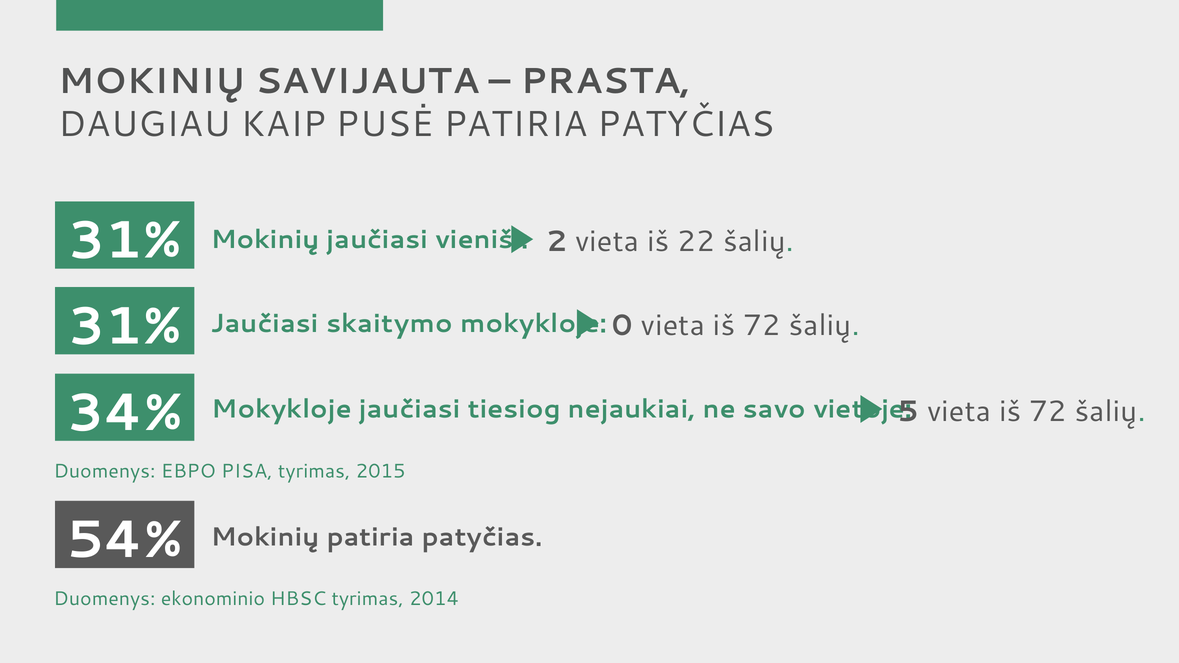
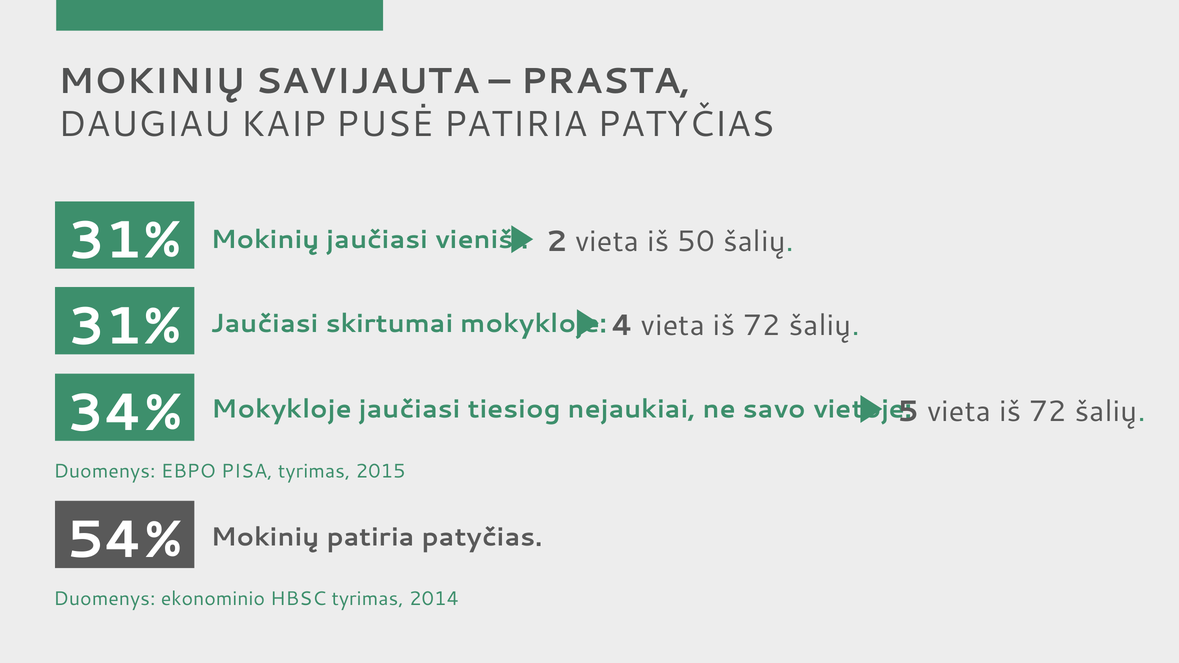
22: 22 -> 50
skaitymo: skaitymo -> skirtumai
0: 0 -> 4
